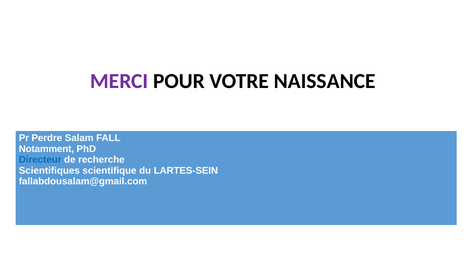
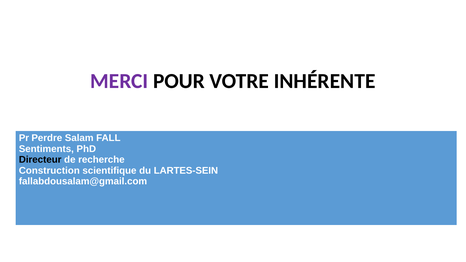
NAISSANCE: NAISSANCE -> INHÉRENTE
Notamment: Notamment -> Sentiments
Directeur colour: blue -> black
Scientifiques: Scientifiques -> Construction
